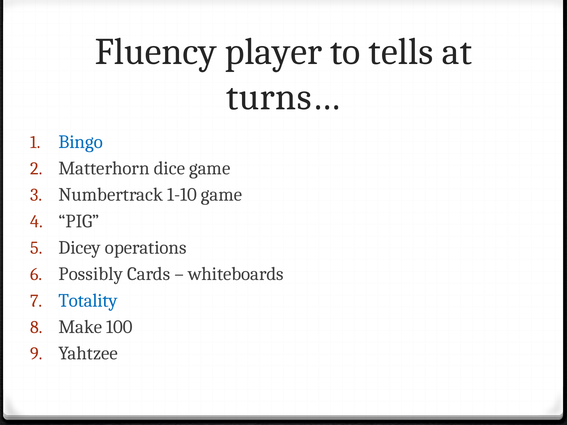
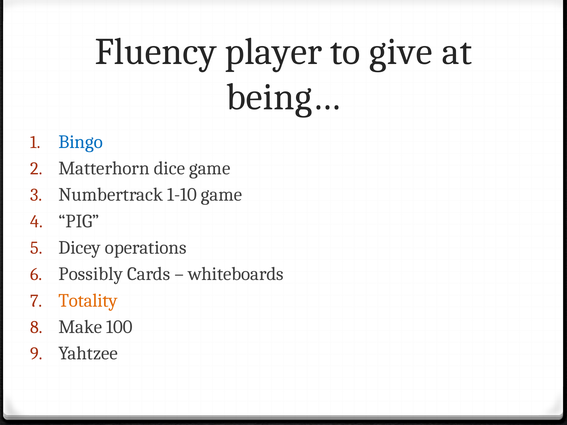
tells: tells -> give
turns…: turns… -> being…
Totality colour: blue -> orange
